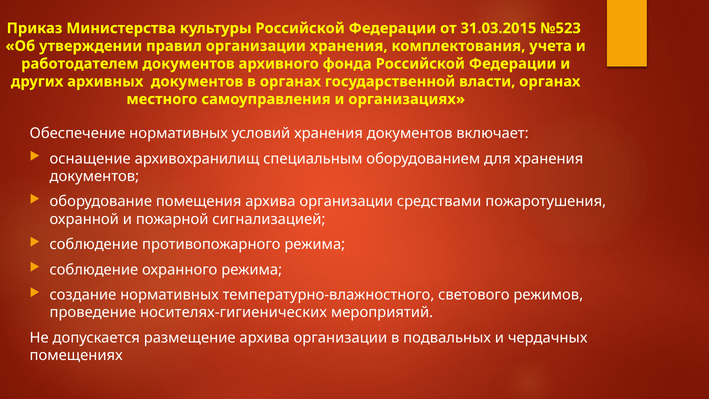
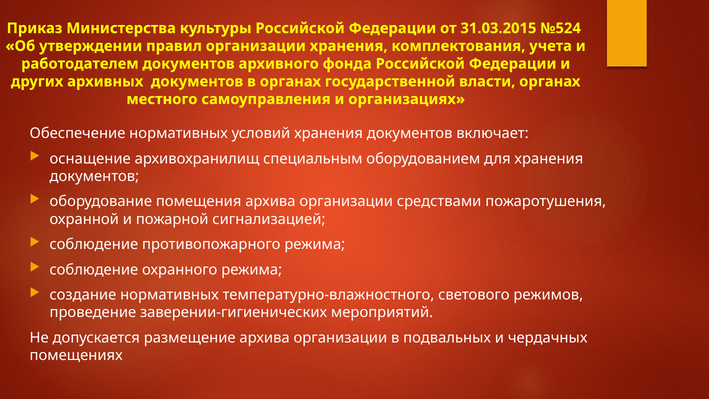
№523: №523 -> №524
носителях-гигиенических: носителях-гигиенических -> заверении-гигиенических
